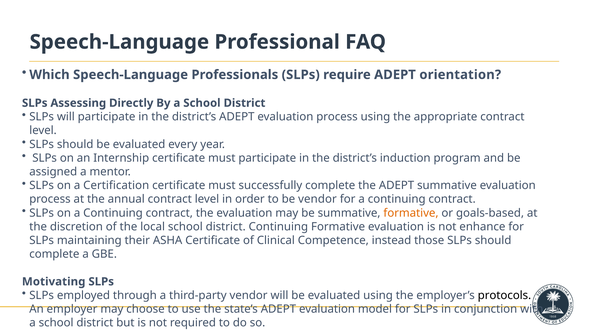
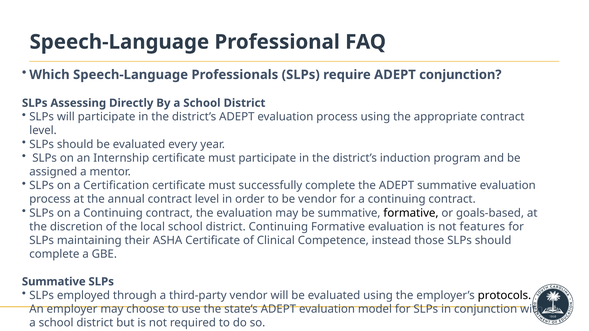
ADEPT orientation: orientation -> conjunction
formative at (411, 213) colour: orange -> black
enhance: enhance -> features
Motivating at (54, 282): Motivating -> Summative
